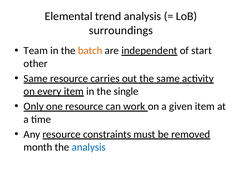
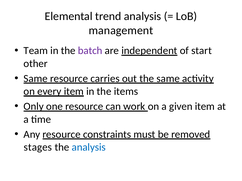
surroundings: surroundings -> management
batch colour: orange -> purple
single: single -> items
month: month -> stages
